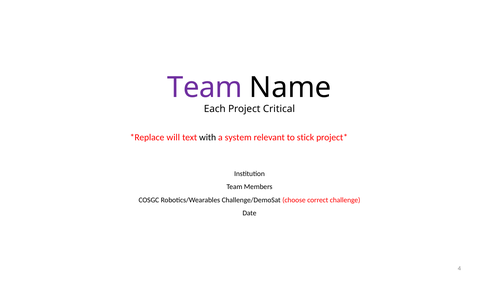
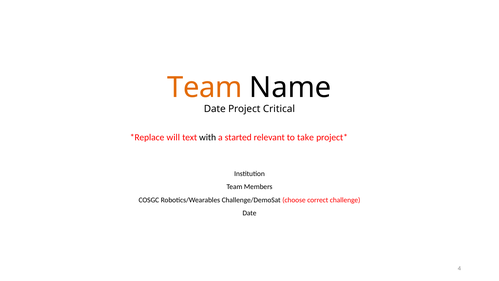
Team at (205, 88) colour: purple -> orange
Each at (215, 109): Each -> Date
system: system -> started
stick: stick -> take
